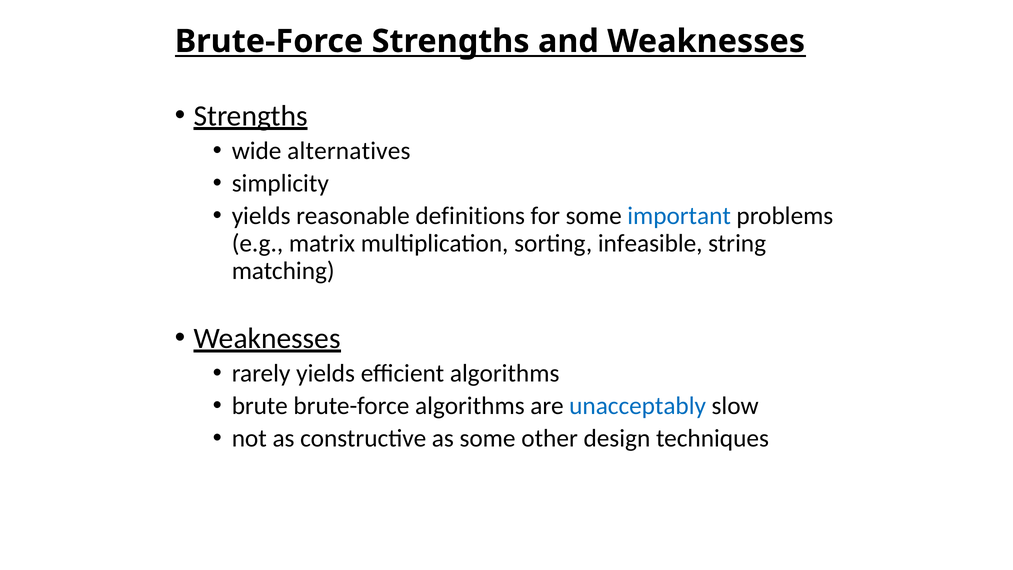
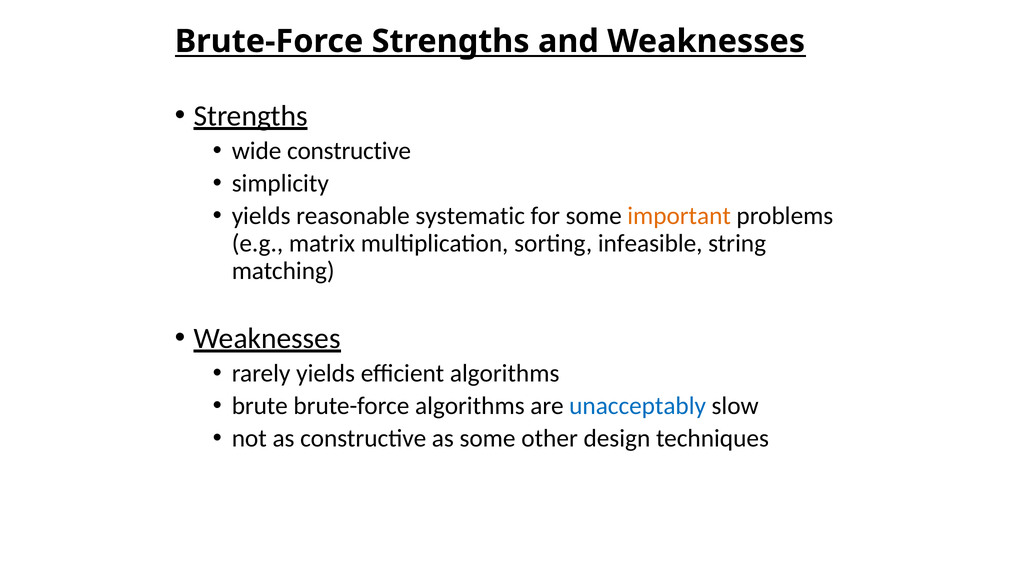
wide alternatives: alternatives -> constructive
definitions: definitions -> systematic
important colour: blue -> orange
